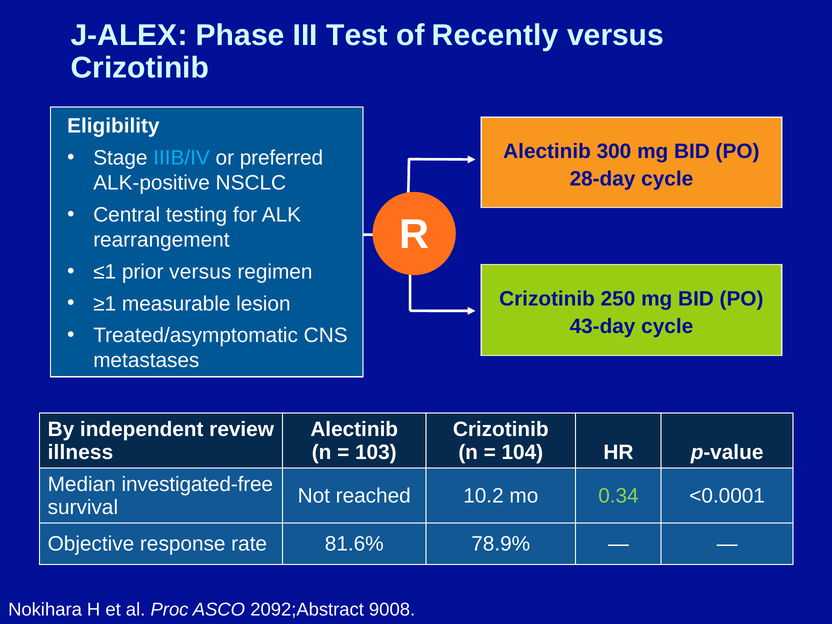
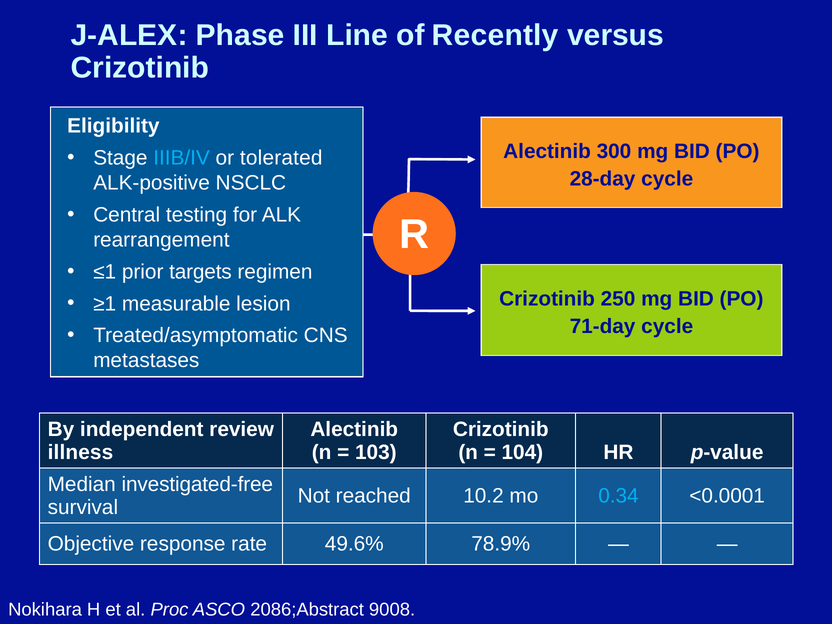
Test: Test -> Line
preferred: preferred -> tolerated
prior versus: versus -> targets
43-day: 43-day -> 71-day
0.34 colour: light green -> light blue
81.6%: 81.6% -> 49.6%
2092;Abstract: 2092;Abstract -> 2086;Abstract
